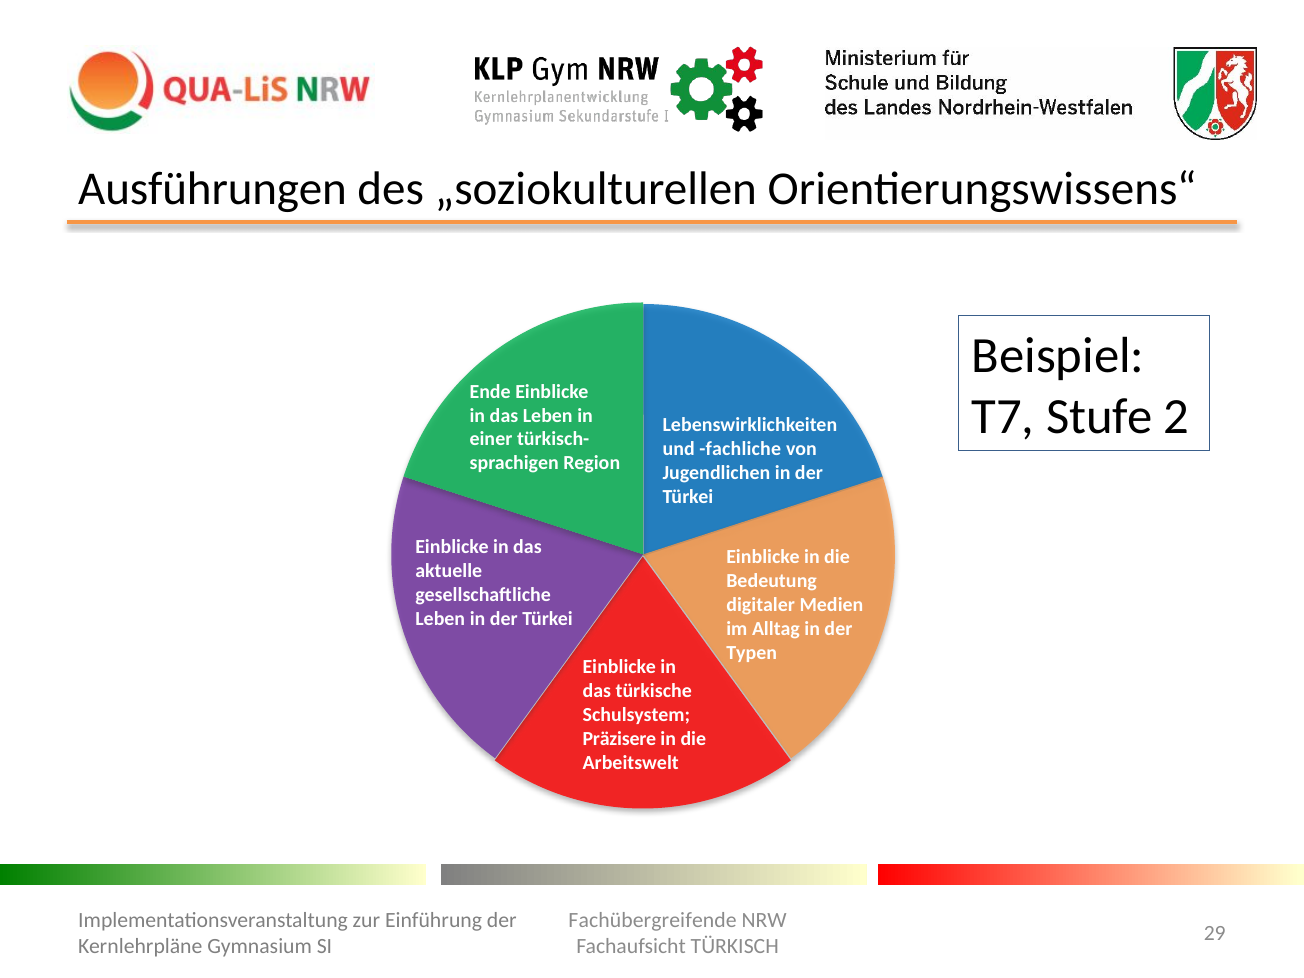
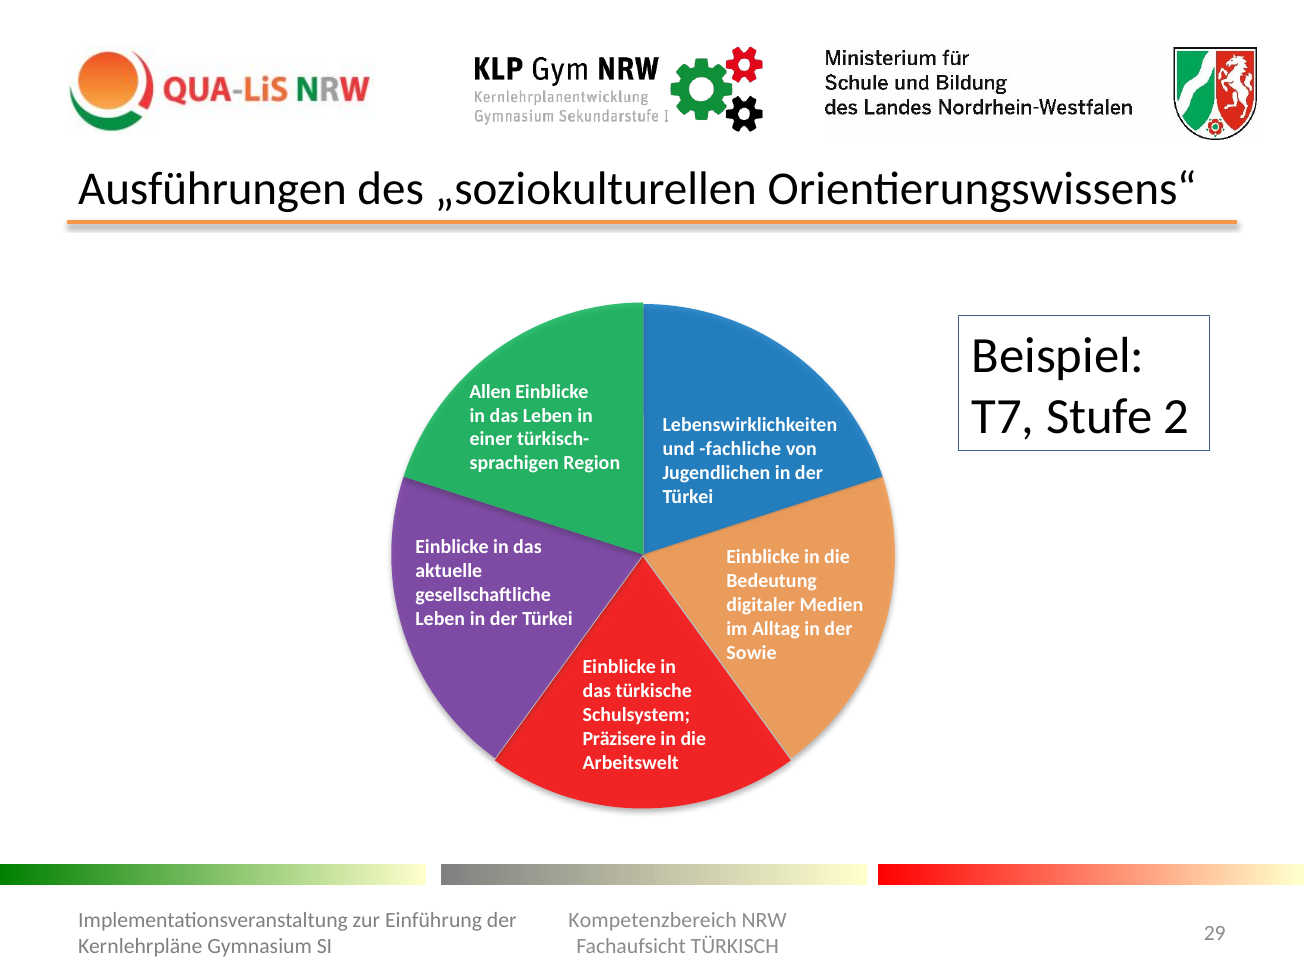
Ende: Ende -> Allen
Typen: Typen -> Sowie
Fachübergreifende: Fachübergreifende -> Kompetenzbereich
